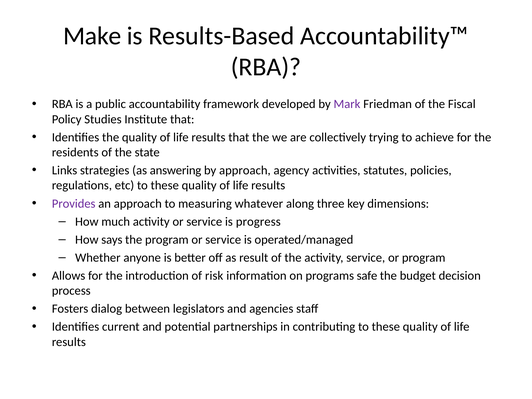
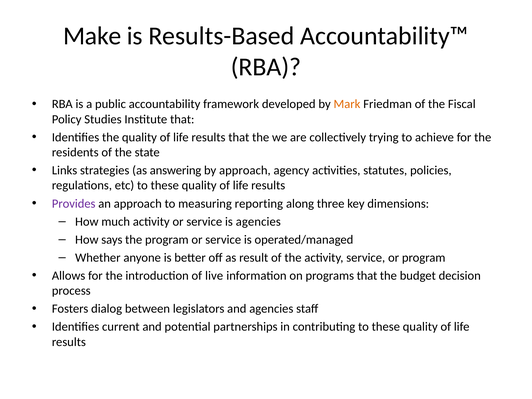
Mark colour: purple -> orange
whatever: whatever -> reporting
is progress: progress -> agencies
risk: risk -> live
programs safe: safe -> that
